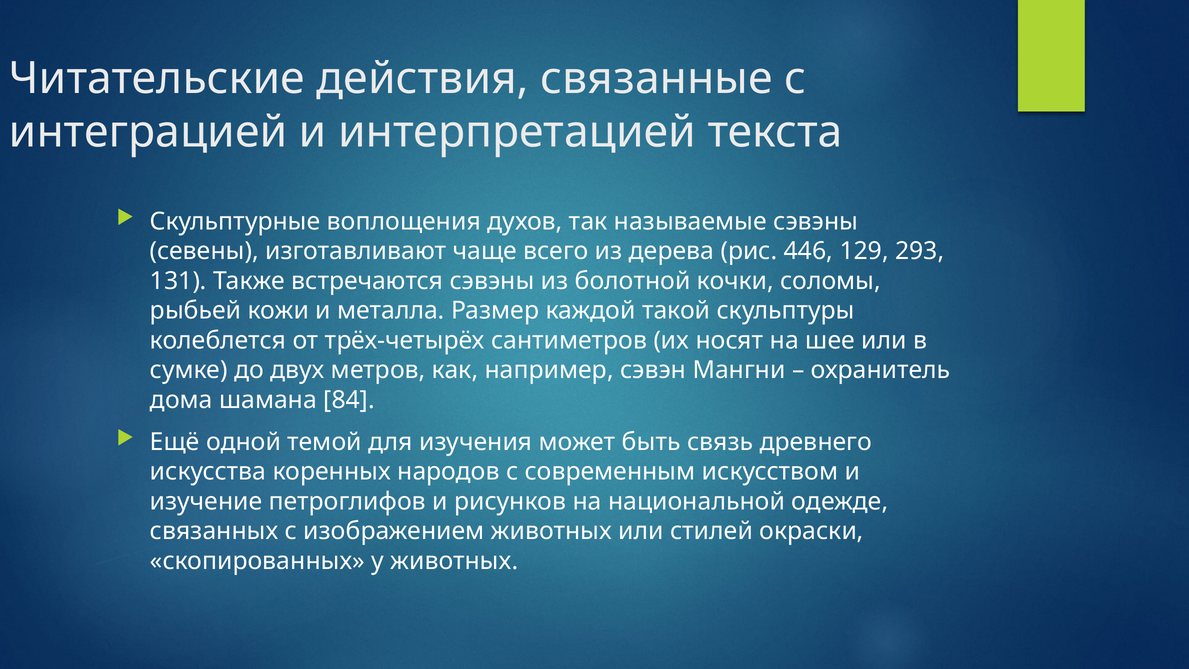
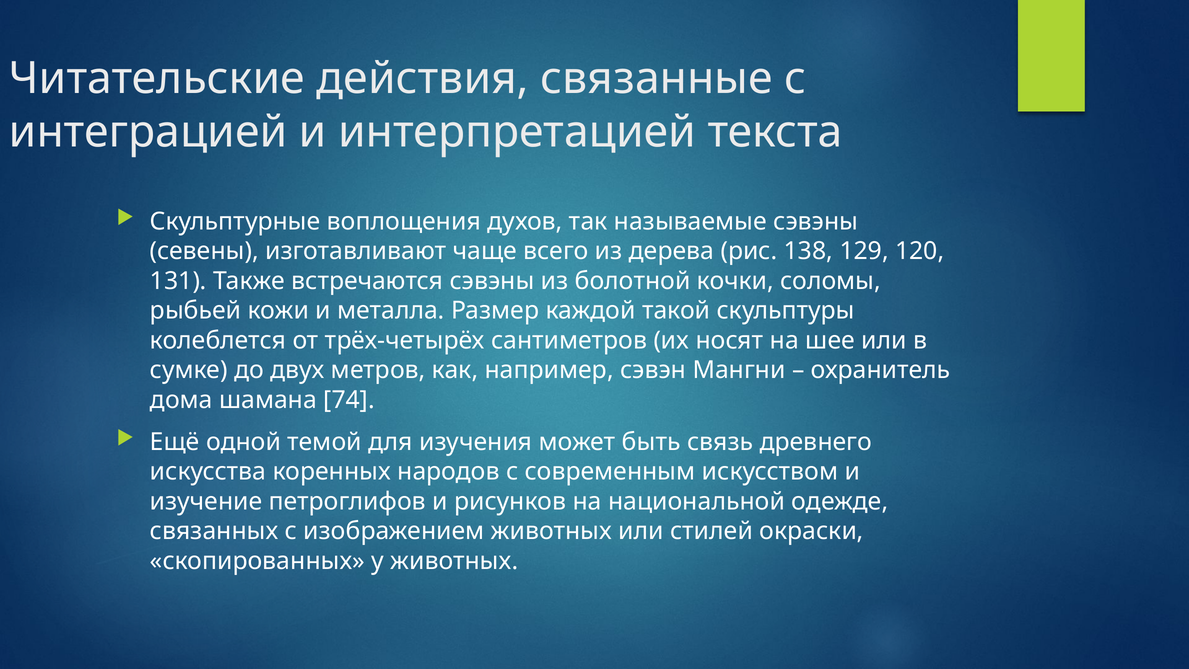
446: 446 -> 138
293: 293 -> 120
84: 84 -> 74
